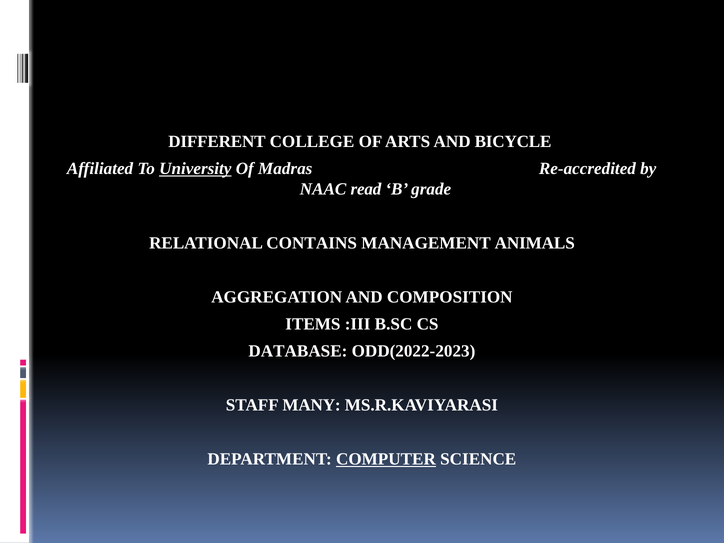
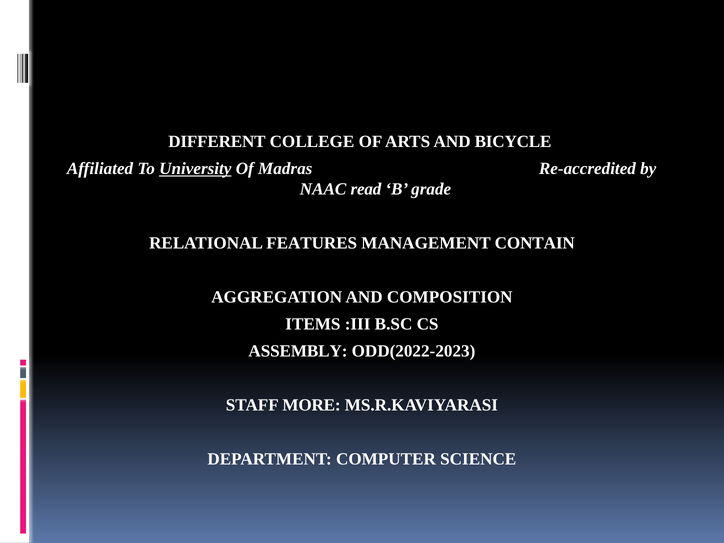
CONTAINS: CONTAINS -> FEATURES
ANIMALS: ANIMALS -> CONTAIN
DATABASE: DATABASE -> ASSEMBLY
MANY: MANY -> MORE
COMPUTER underline: present -> none
